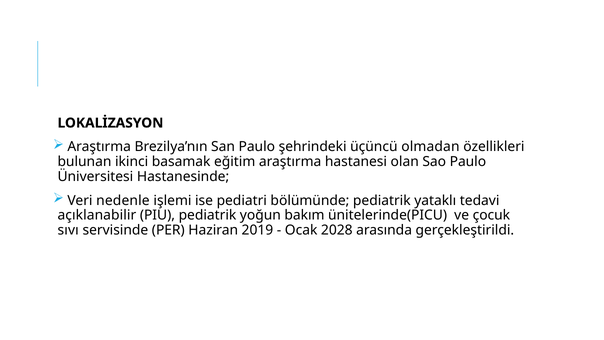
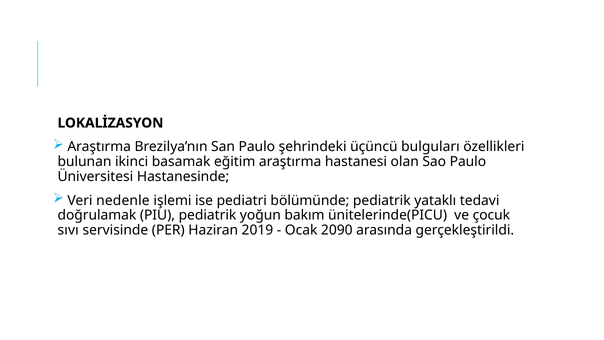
olmadan: olmadan -> bulguları
açıklanabilir: açıklanabilir -> doğrulamak
2028: 2028 -> 2090
